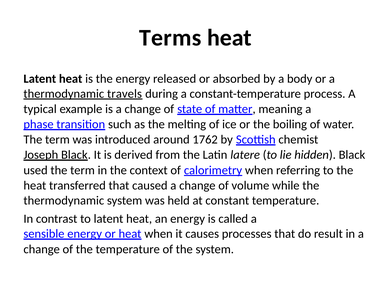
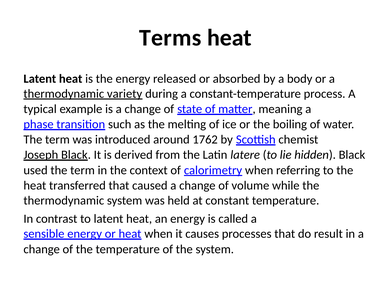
travels: travels -> variety
